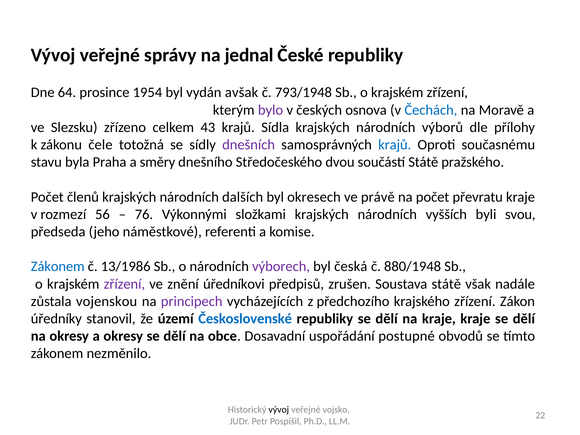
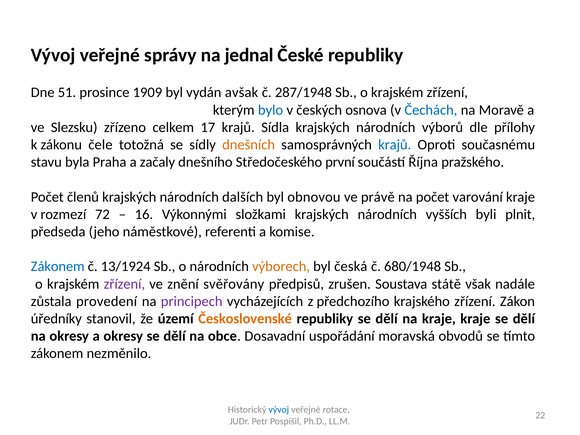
64: 64 -> 51
1954: 1954 -> 1909
793/1948: 793/1948 -> 287/1948
bylo colour: purple -> blue
43: 43 -> 17
dnešních colour: purple -> orange
směry: směry -> začaly
dvou: dvou -> první
součástí Státě: Státě -> Října
okresech: okresech -> obnovou
převratu: převratu -> varování
56: 56 -> 72
76: 76 -> 16
svou: svou -> plnit
13/1986: 13/1986 -> 13/1924
výborech colour: purple -> orange
880/1948: 880/1948 -> 680/1948
úředníkovi: úředníkovi -> svěřovány
vojenskou: vojenskou -> provedení
Československé colour: blue -> orange
postupné: postupné -> moravská
vývoj at (279, 410) colour: black -> blue
vojsko: vojsko -> rotace
